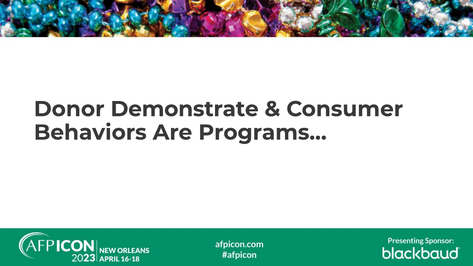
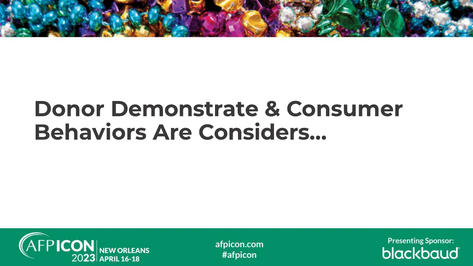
Programs…: Programs… -> Considers…
